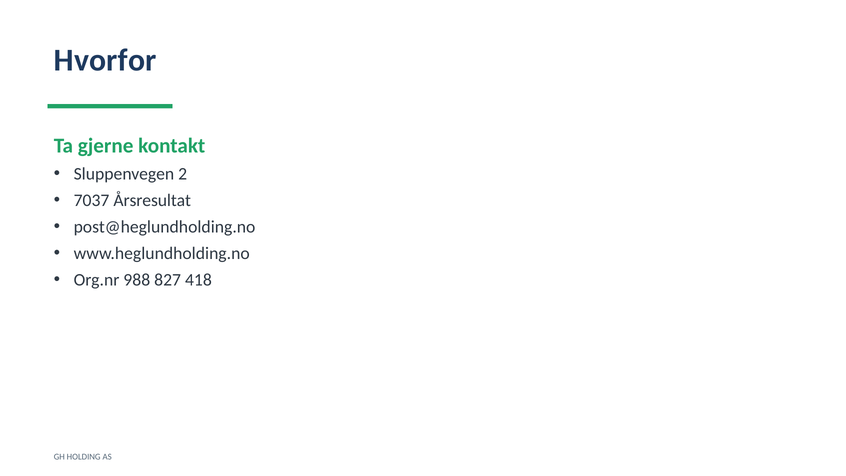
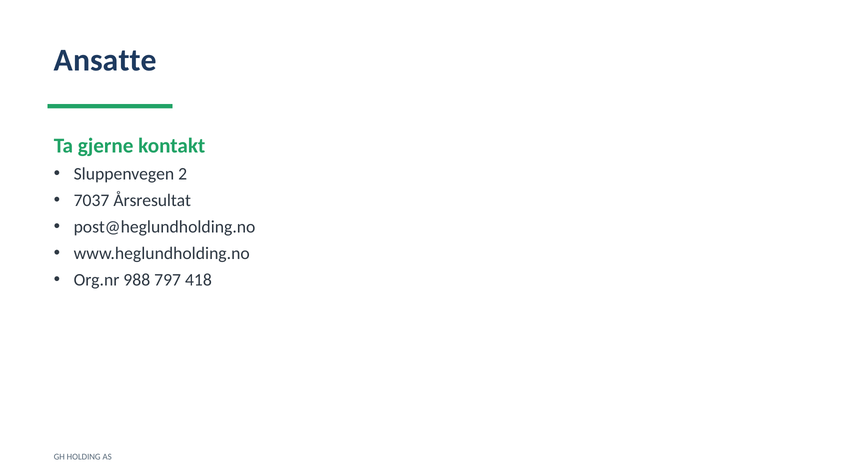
Hvorfor: Hvorfor -> Ansatte
827: 827 -> 797
